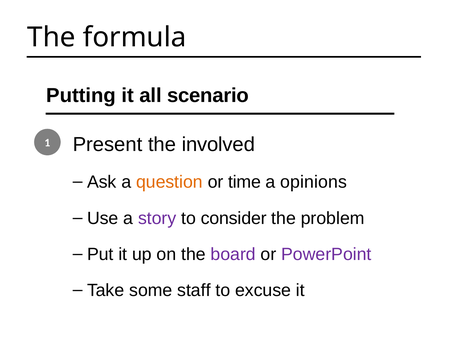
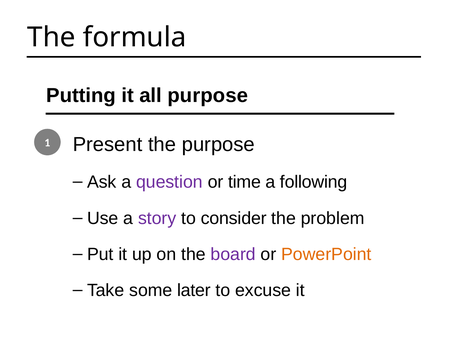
all scenario: scenario -> purpose
the involved: involved -> purpose
question colour: orange -> purple
opinions: opinions -> following
PowerPoint colour: purple -> orange
staff: staff -> later
